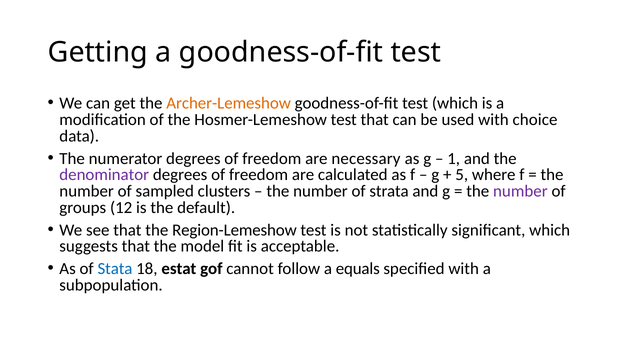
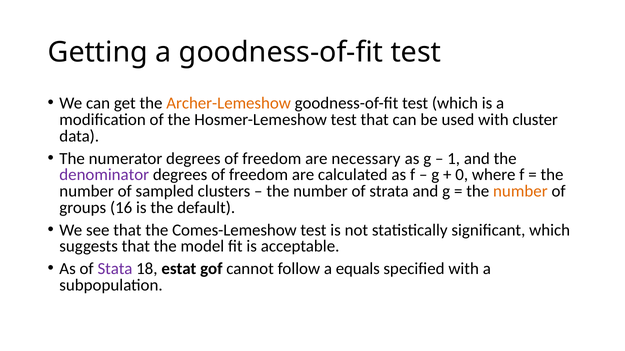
choice: choice -> cluster
5: 5 -> 0
number at (520, 192) colour: purple -> orange
12: 12 -> 16
Region-Lemeshow: Region-Lemeshow -> Comes-Lemeshow
Stata colour: blue -> purple
